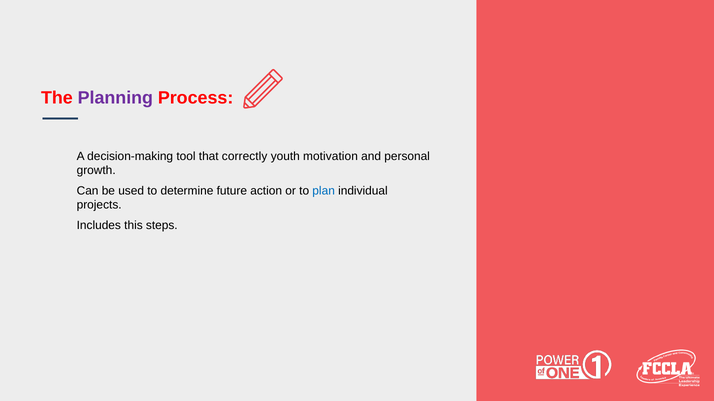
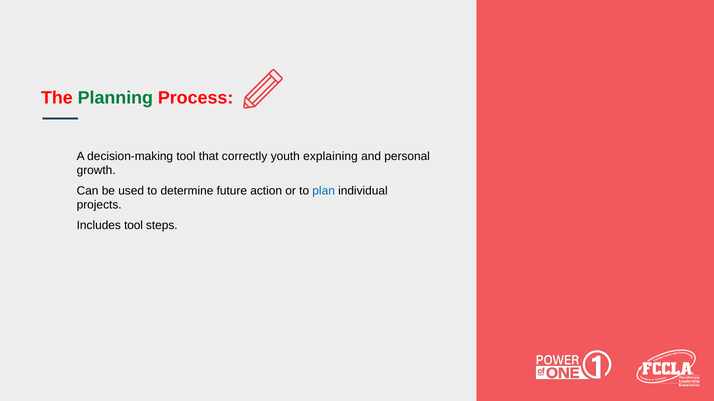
Planning colour: purple -> green
motivation: motivation -> explaining
Includes this: this -> tool
